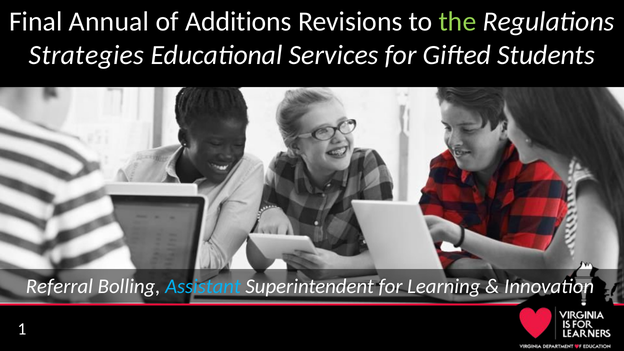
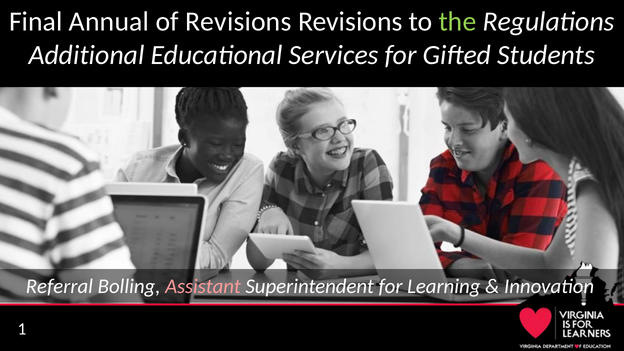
of Additions: Additions -> Revisions
Strategies: Strategies -> Additional
Assistant colour: light blue -> pink
